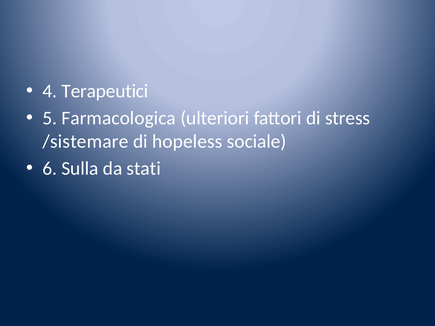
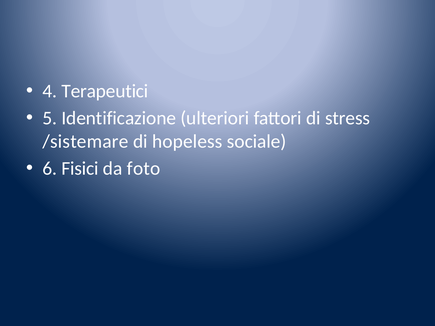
Farmacologica: Farmacologica -> Identificazione
Sulla: Sulla -> Fisici
stati: stati -> foto
